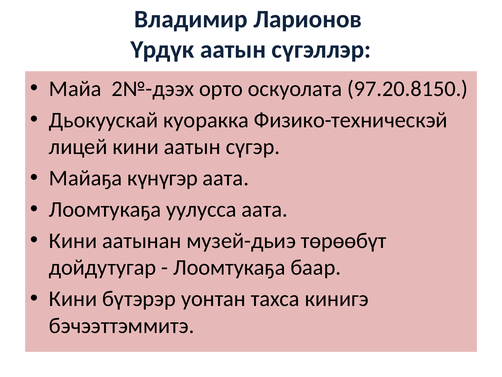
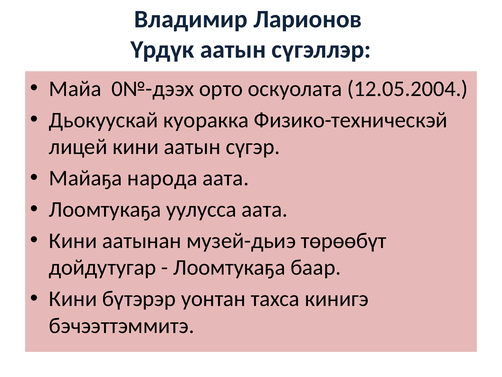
2№-дээх: 2№-дээх -> 0№-дээх
97.20.8150: 97.20.8150 -> 12.05.2004
күнүгэр: күнүгэр -> народа
